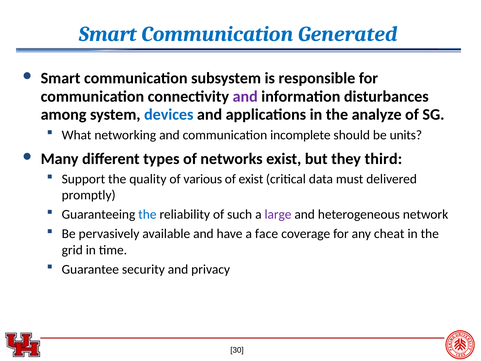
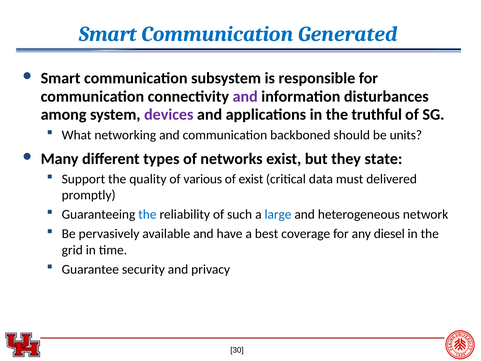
devices colour: blue -> purple
analyze: analyze -> truthful
incomplete: incomplete -> backboned
third: third -> state
large colour: purple -> blue
face: face -> best
cheat: cheat -> diesel
